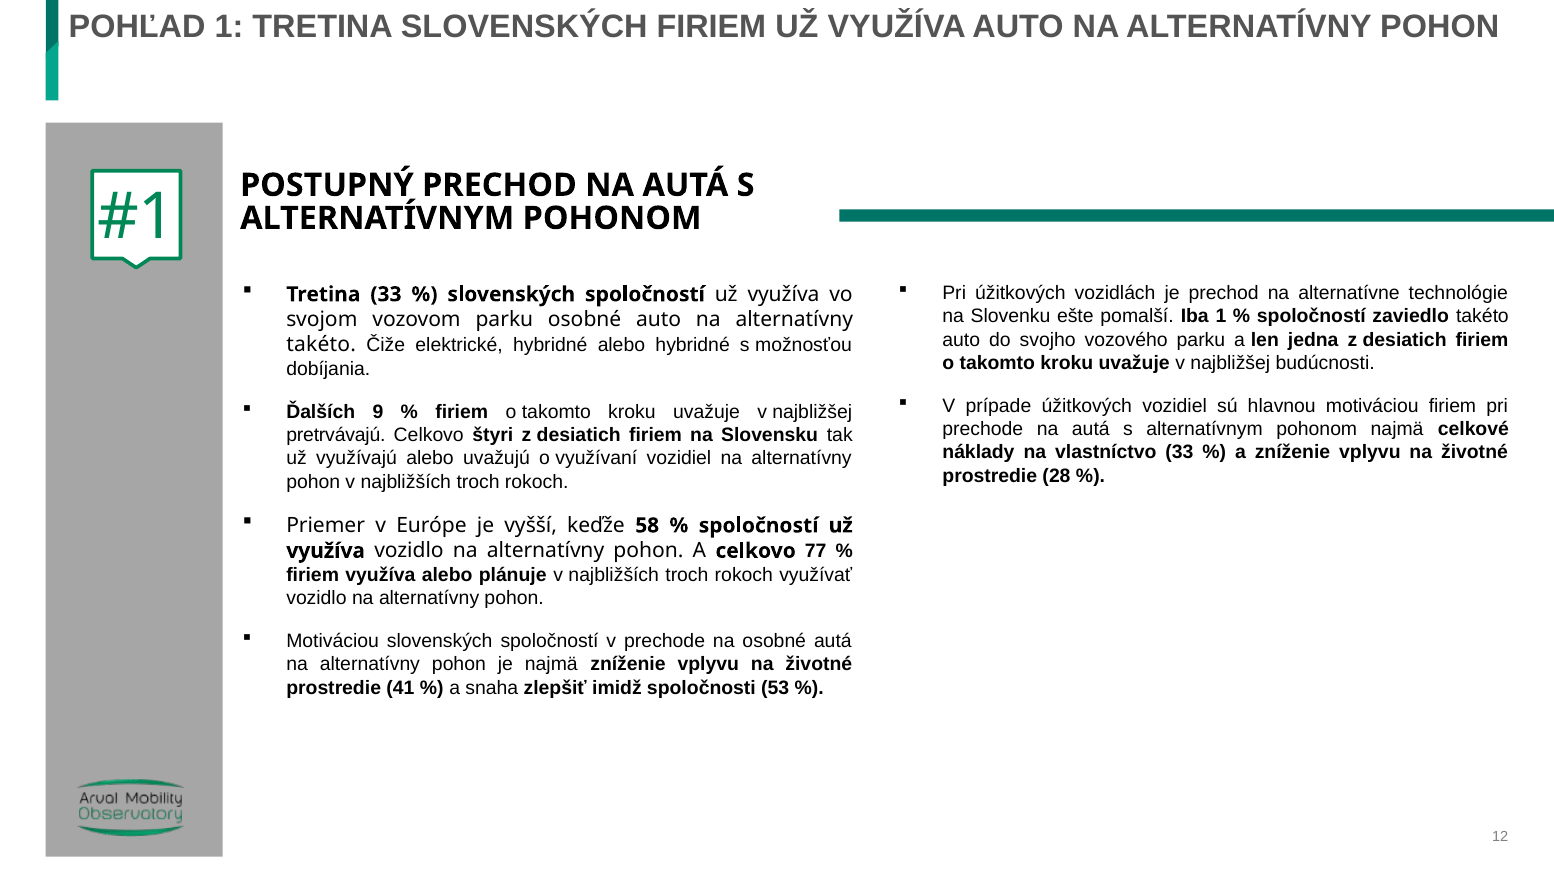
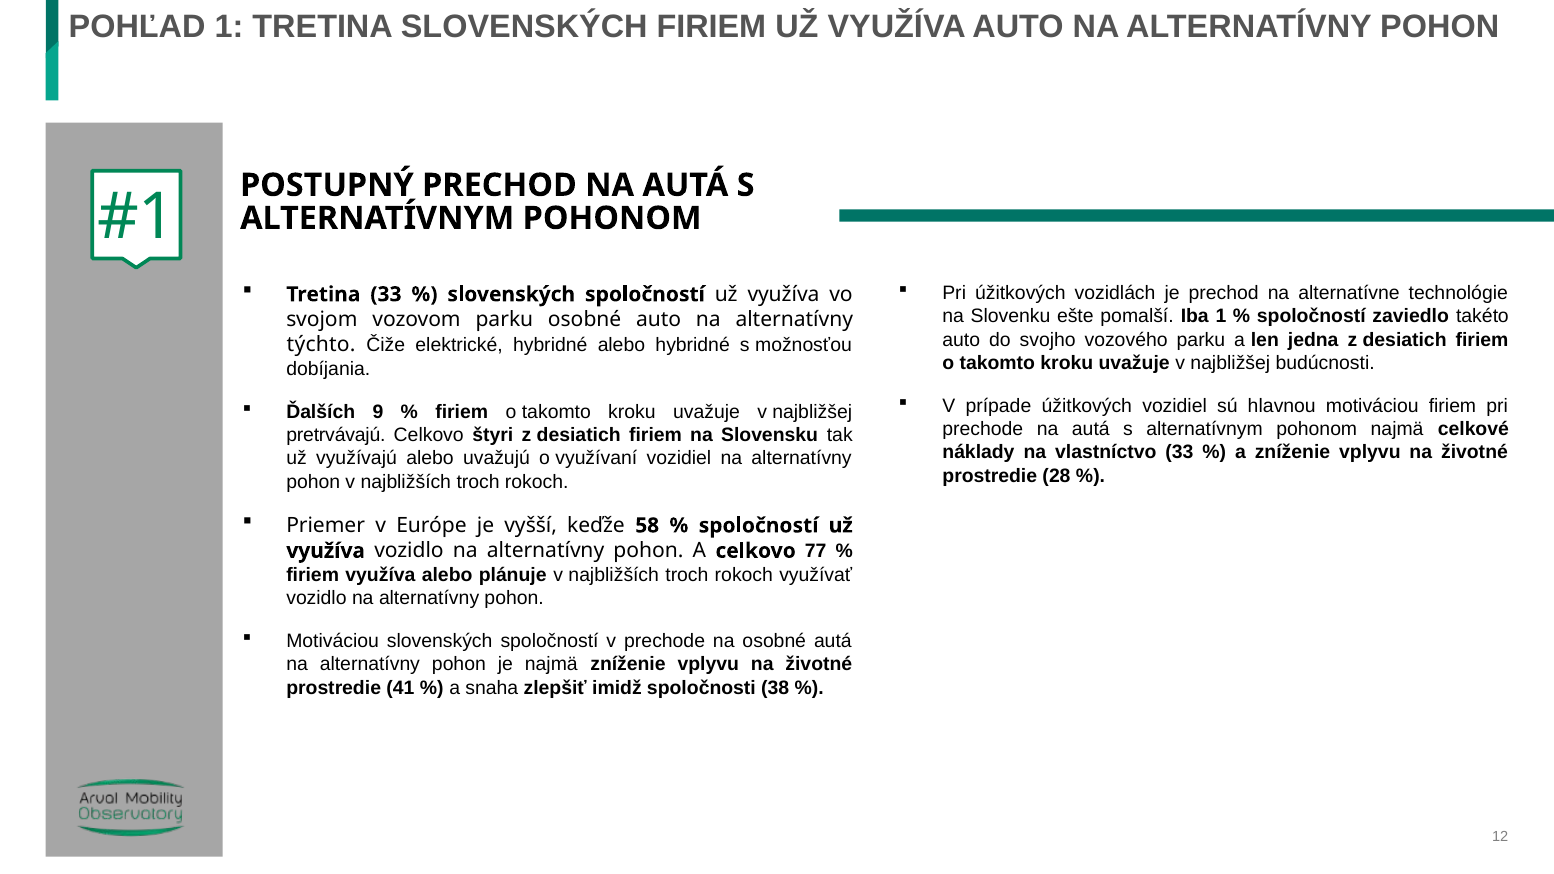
takéto at (321, 345): takéto -> týchto
53: 53 -> 38
